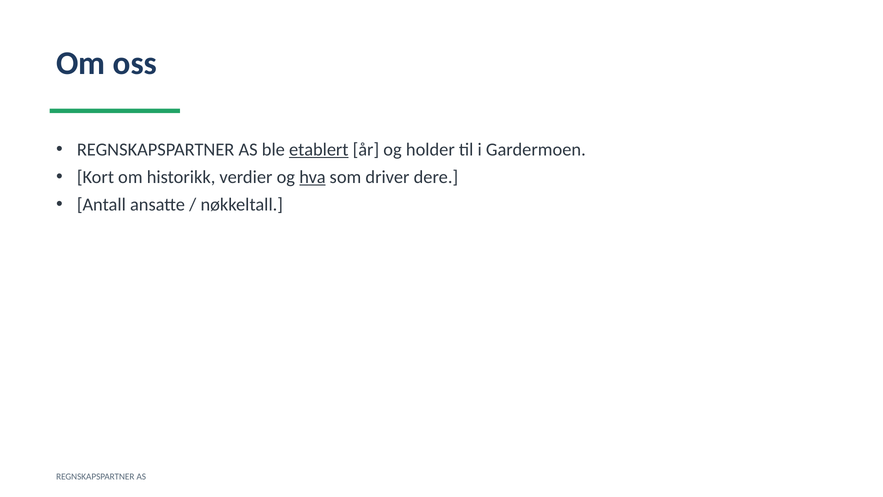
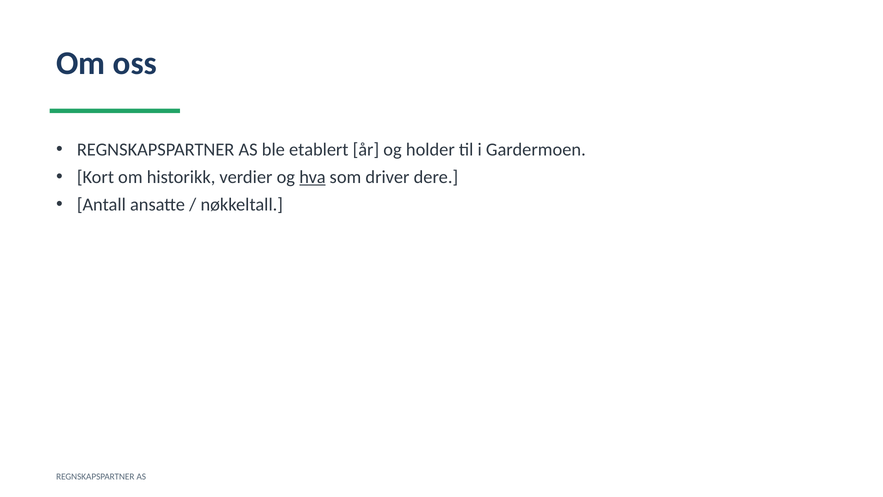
etablert underline: present -> none
